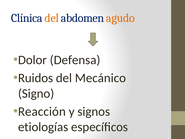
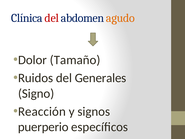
del at (52, 18) colour: orange -> red
Defensa: Defensa -> Tamaño
Mecánico: Mecánico -> Generales
etiologías: etiologías -> puerperio
